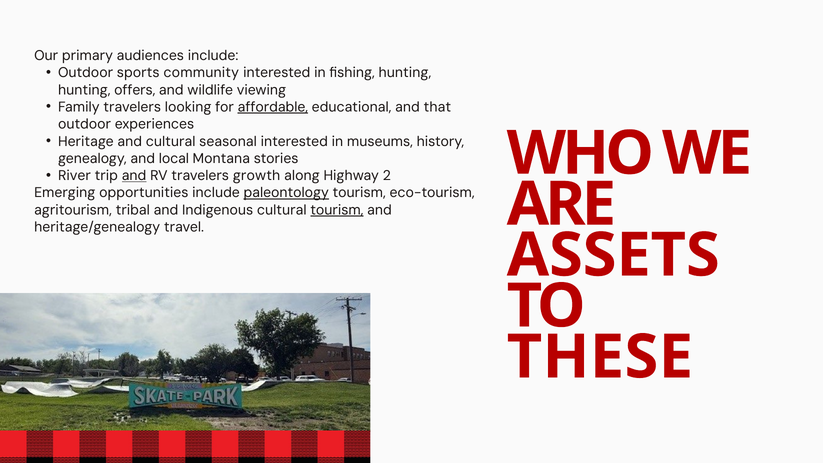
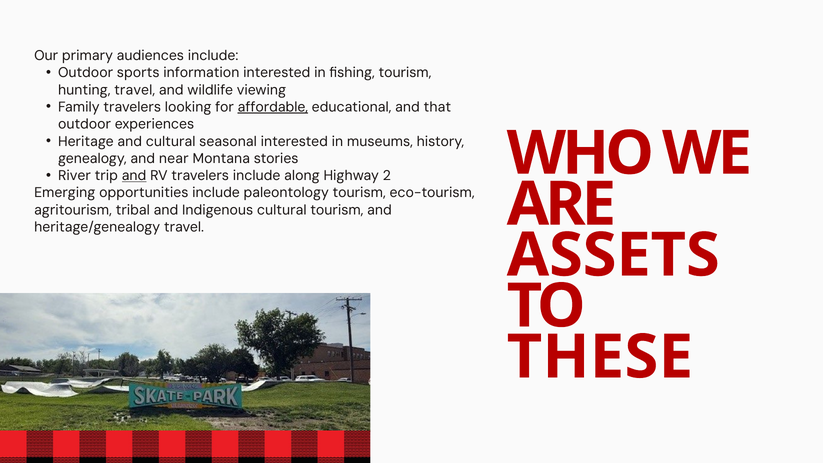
community: community -> information
fishing hunting: hunting -> tourism
hunting offers: offers -> travel
local: local -> near
travelers growth: growth -> include
paleontology underline: present -> none
tourism at (337, 210) underline: present -> none
